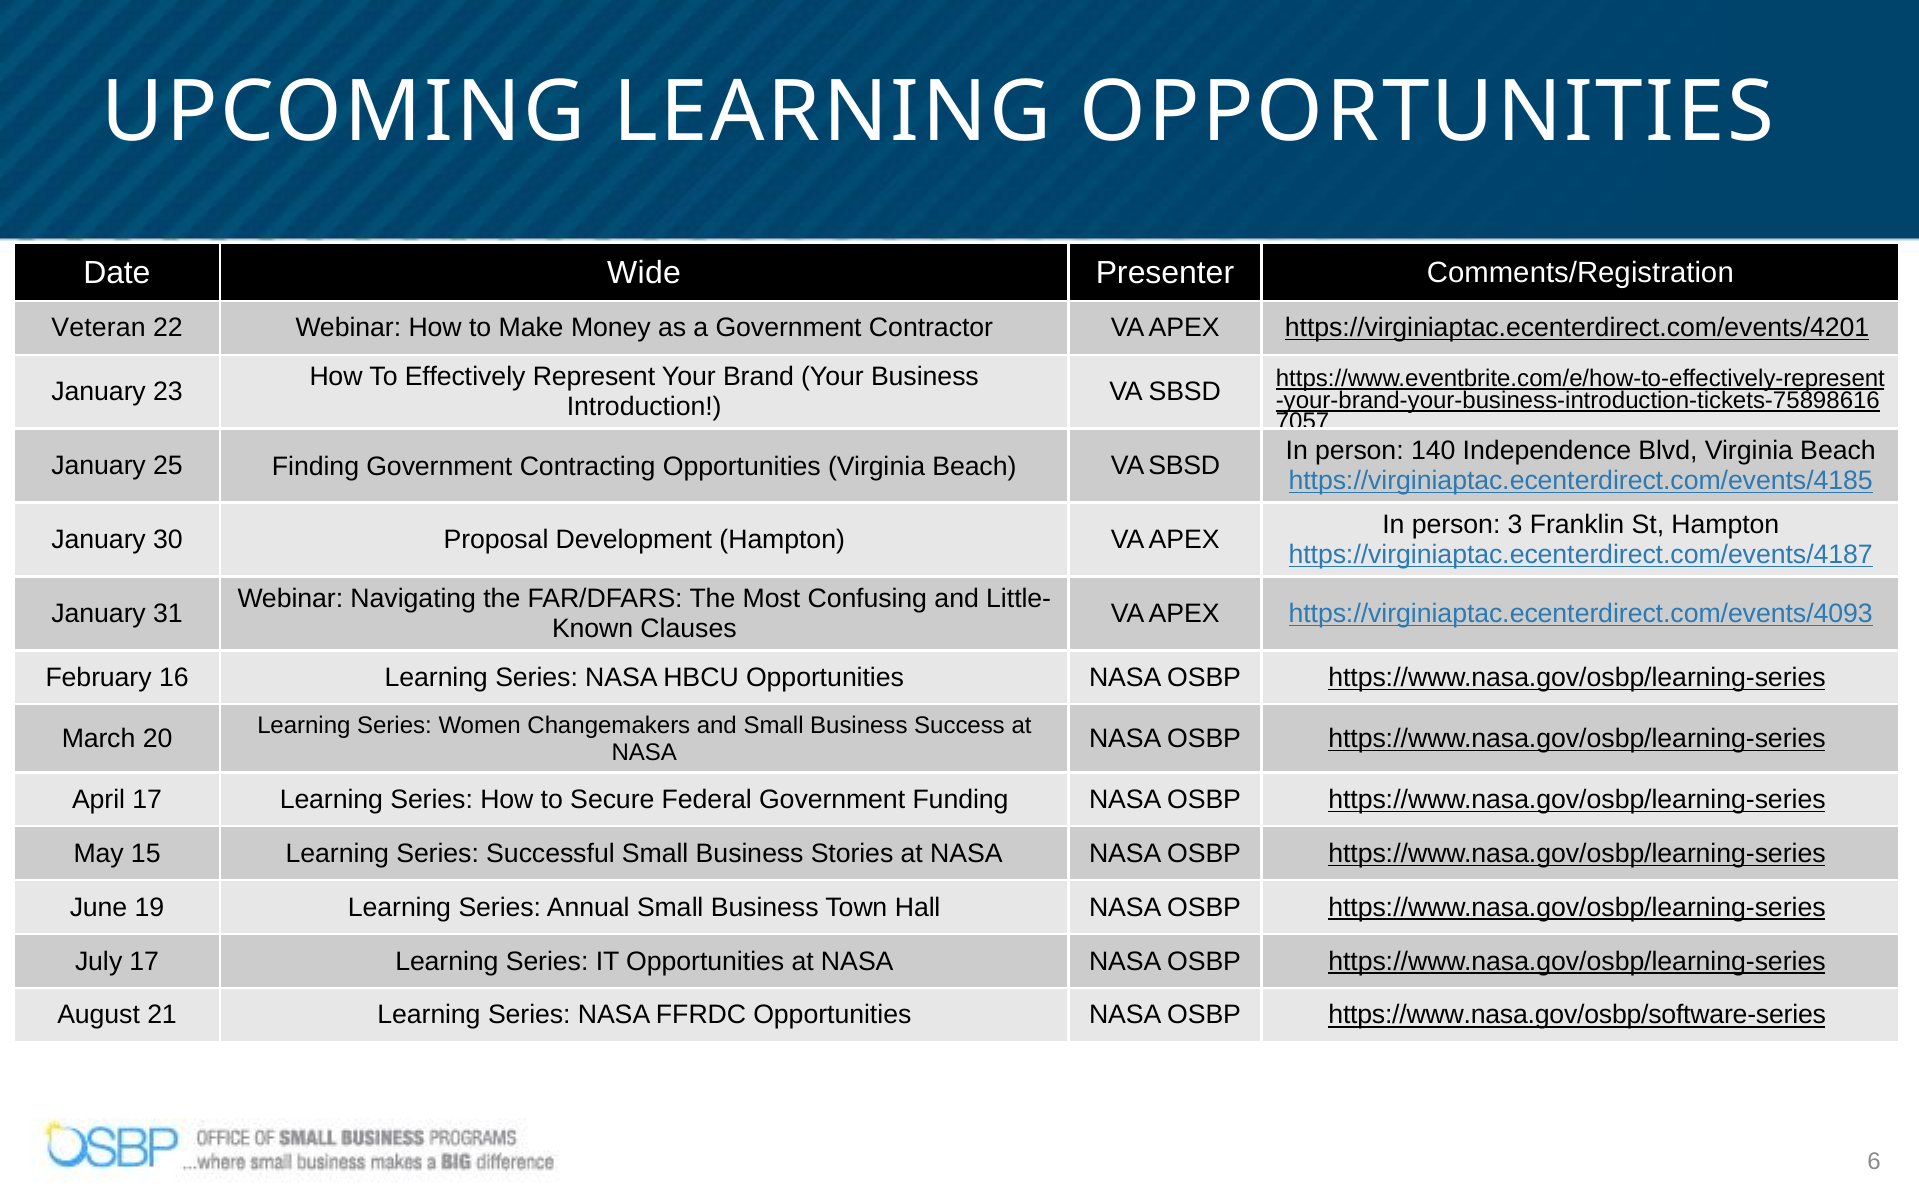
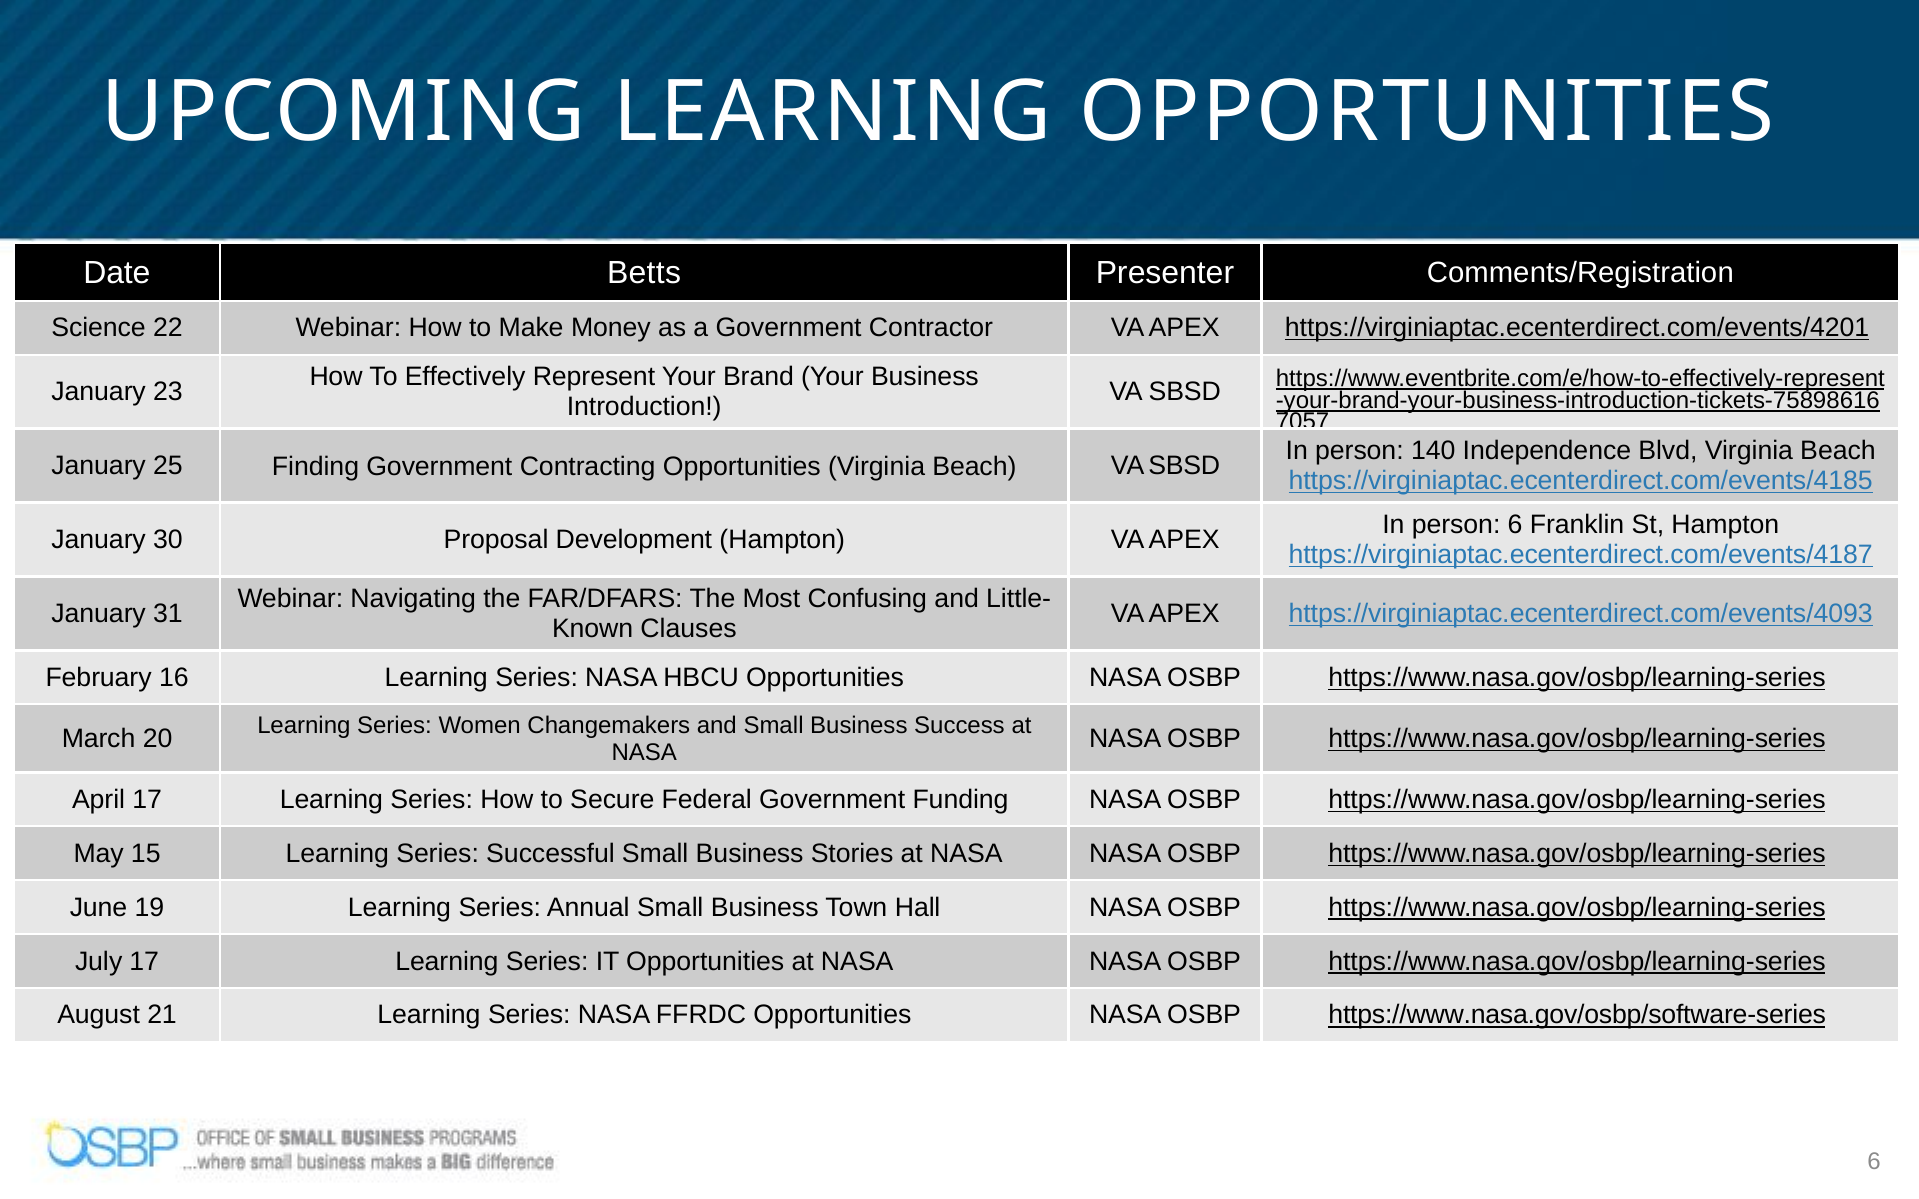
Wide: Wide -> Betts
Veteran: Veteran -> Science
person 3: 3 -> 6
